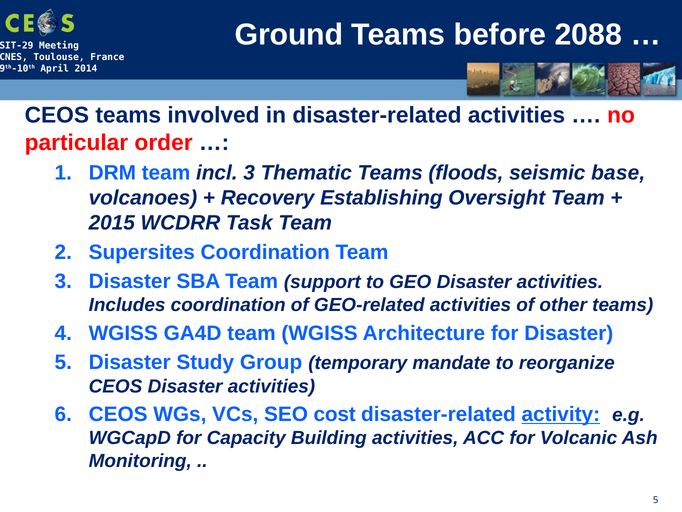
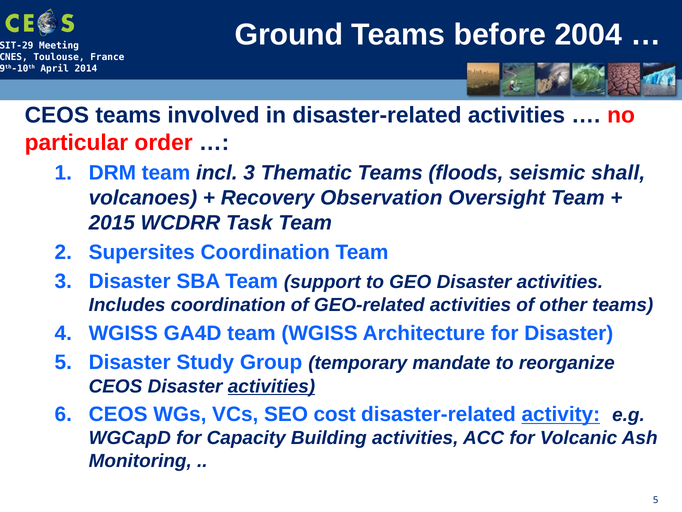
2088: 2088 -> 2004
base: base -> shall
Establishing: Establishing -> Observation
activities at (271, 386) underline: none -> present
